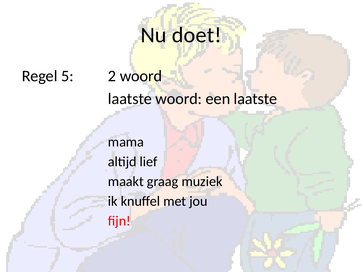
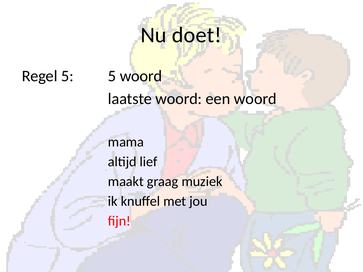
5 2: 2 -> 5
een laatste: laatste -> woord
